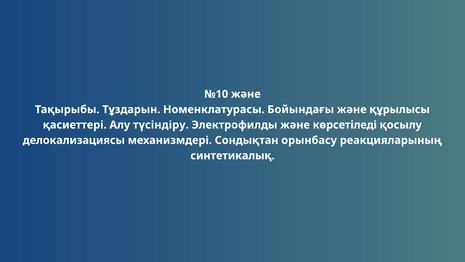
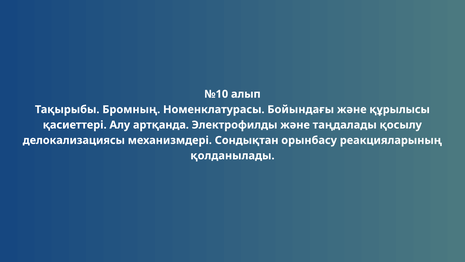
№10 және: және -> алып
Тұздарын: Тұздарын -> Бромның
түсіндіру: түсіндіру -> артқанда
көрсетіледі: көрсетіледі -> таңдалады
синтетикалық: синтетикалық -> қолданылады
